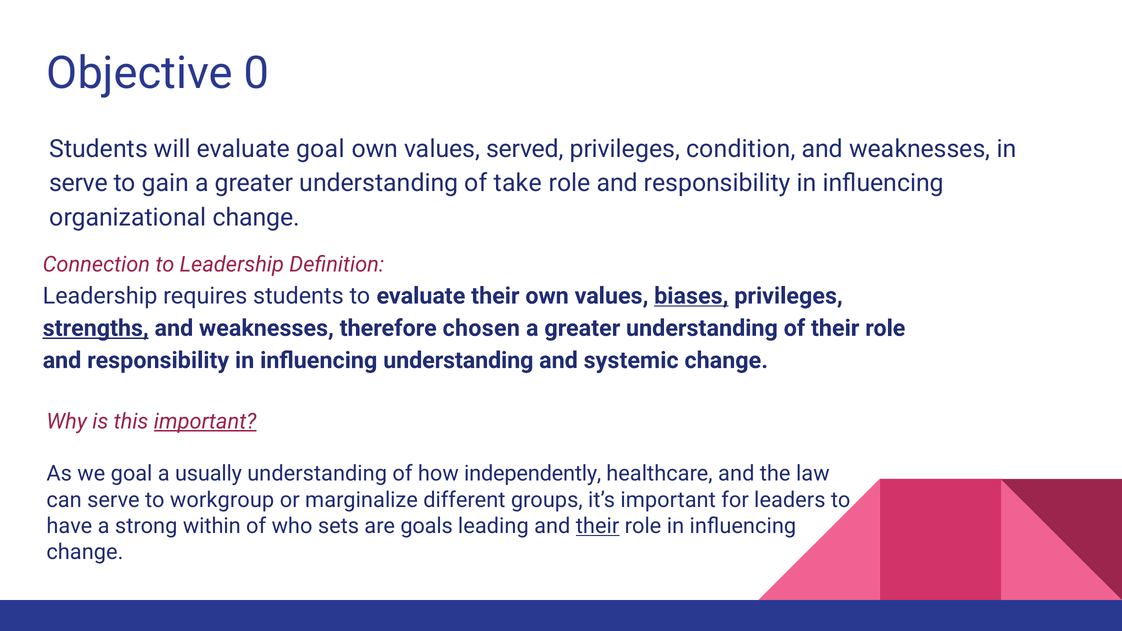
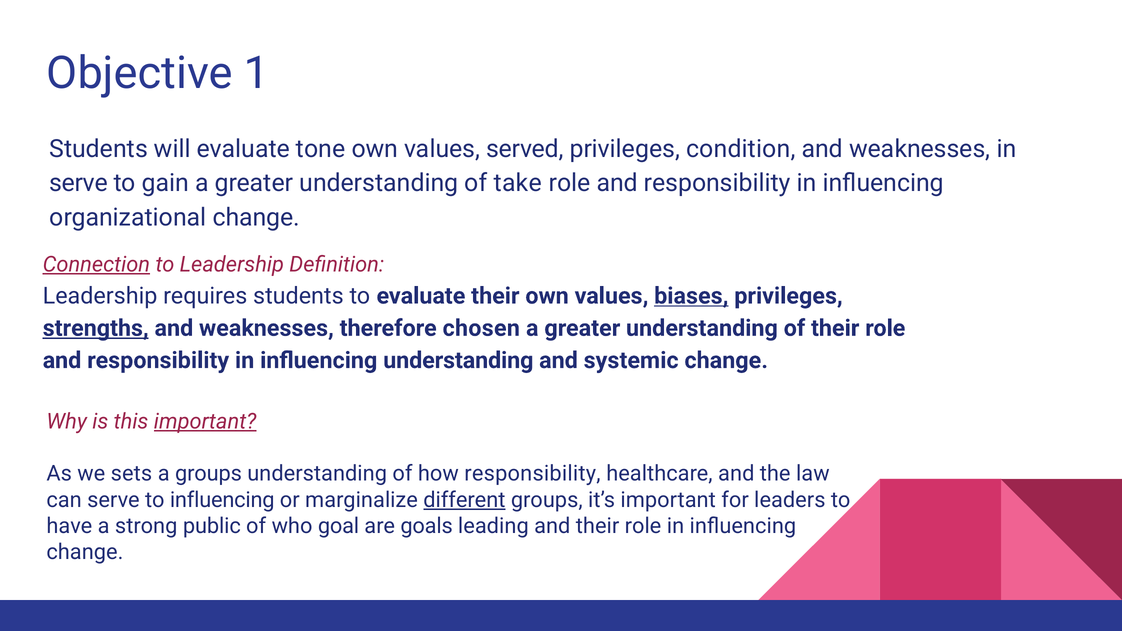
0: 0 -> 1
evaluate goal: goal -> tone
Connection underline: none -> present
we goal: goal -> sets
a usually: usually -> groups
how independently: independently -> responsibility
to workgroup: workgroup -> influencing
different underline: none -> present
within: within -> public
sets: sets -> goal
their at (598, 526) underline: present -> none
